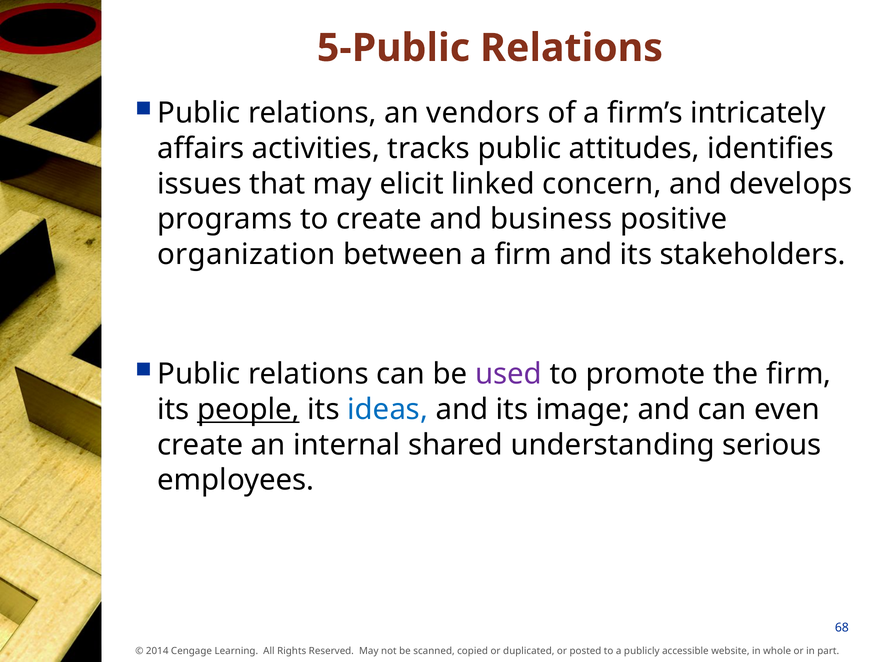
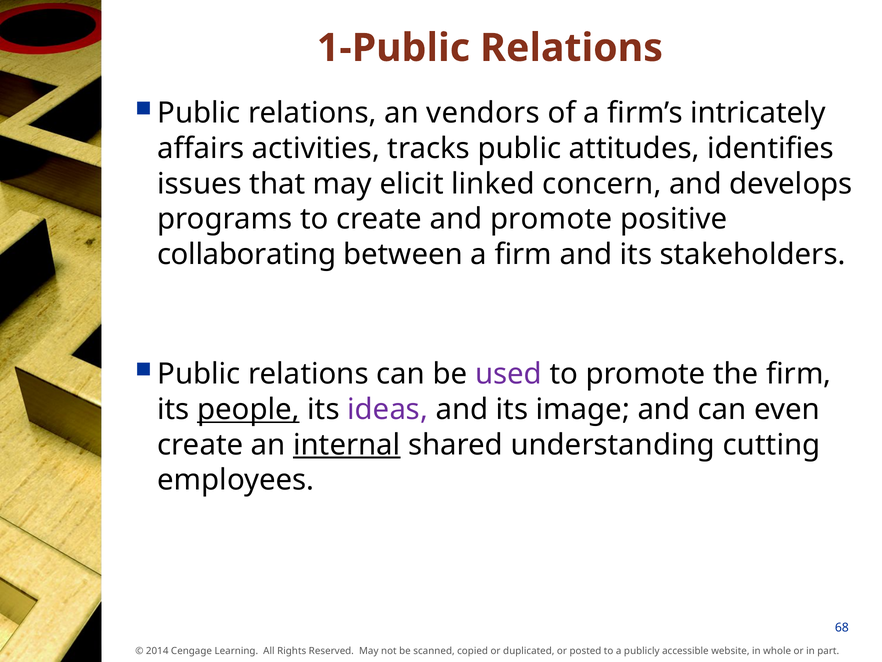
5-Public: 5-Public -> 1-Public
and business: business -> promote
organization: organization -> collaborating
ideas colour: blue -> purple
internal underline: none -> present
serious: serious -> cutting
